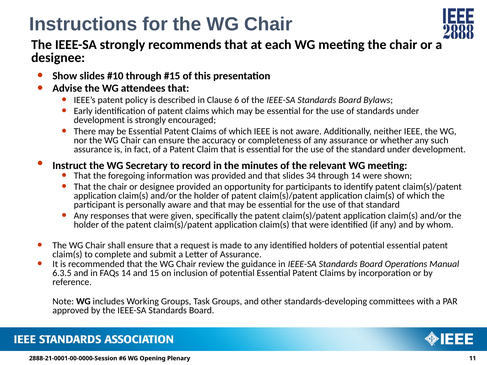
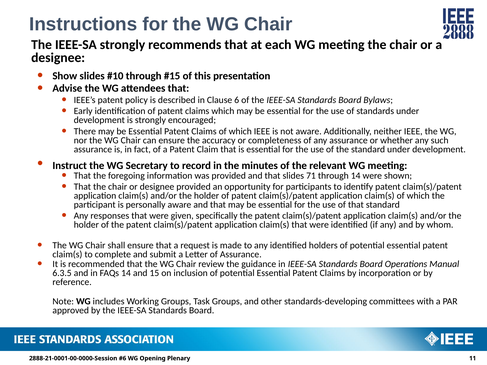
34: 34 -> 71
